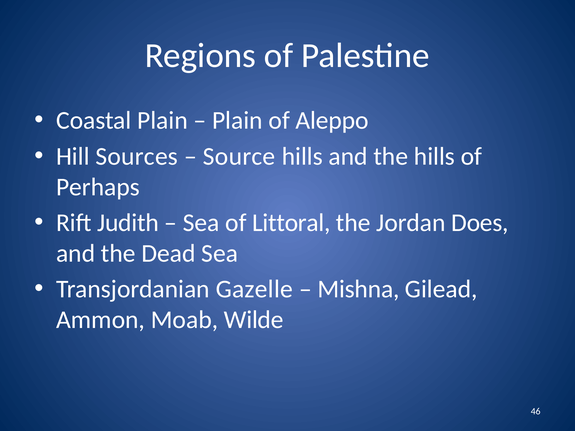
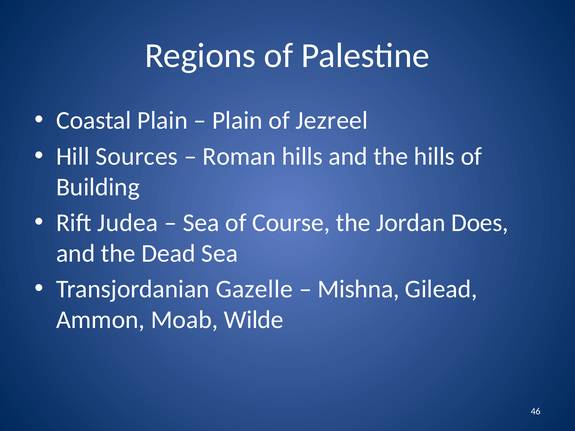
Aleppo: Aleppo -> Jezreel
Source: Source -> Roman
Perhaps: Perhaps -> Building
Judith: Judith -> Judea
Littoral: Littoral -> Course
